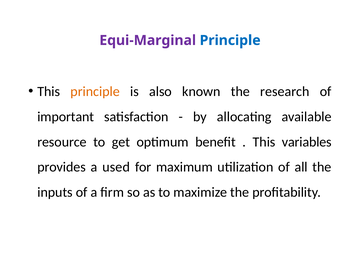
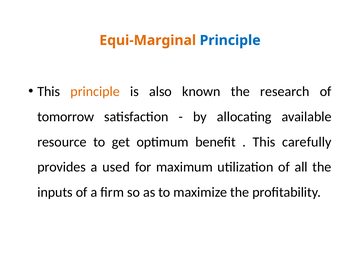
Equi-Marginal colour: purple -> orange
important: important -> tomorrow
variables: variables -> carefully
